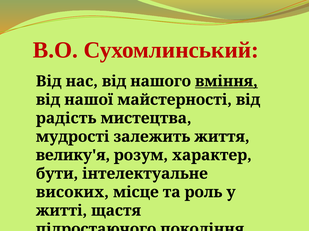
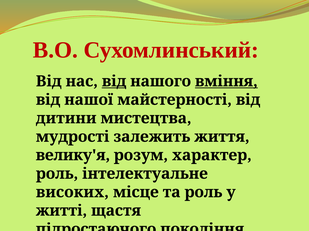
від at (114, 82) underline: none -> present
радість: радість -> дитини
бути at (57, 174): бути -> роль
